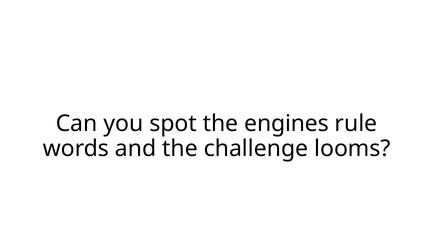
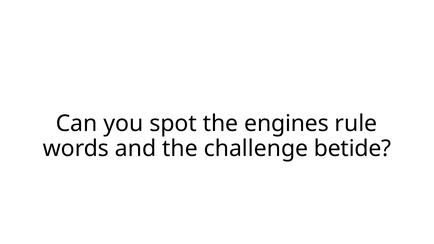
looms: looms -> betide
